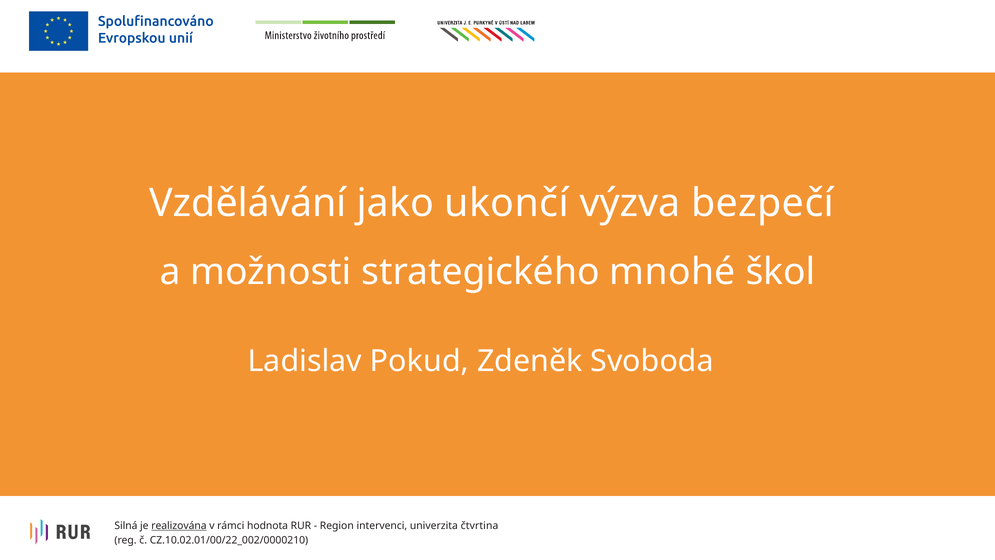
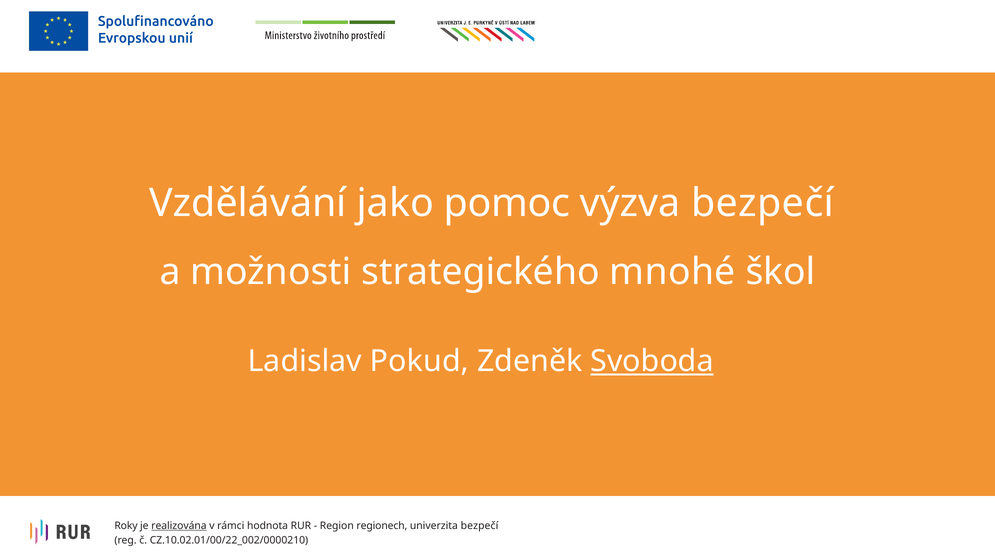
ukončí: ukončí -> pomoc
Svoboda underline: none -> present
Silná: Silná -> Roky
intervenci: intervenci -> regionech
univerzita čtvrtina: čtvrtina -> bezpečí
